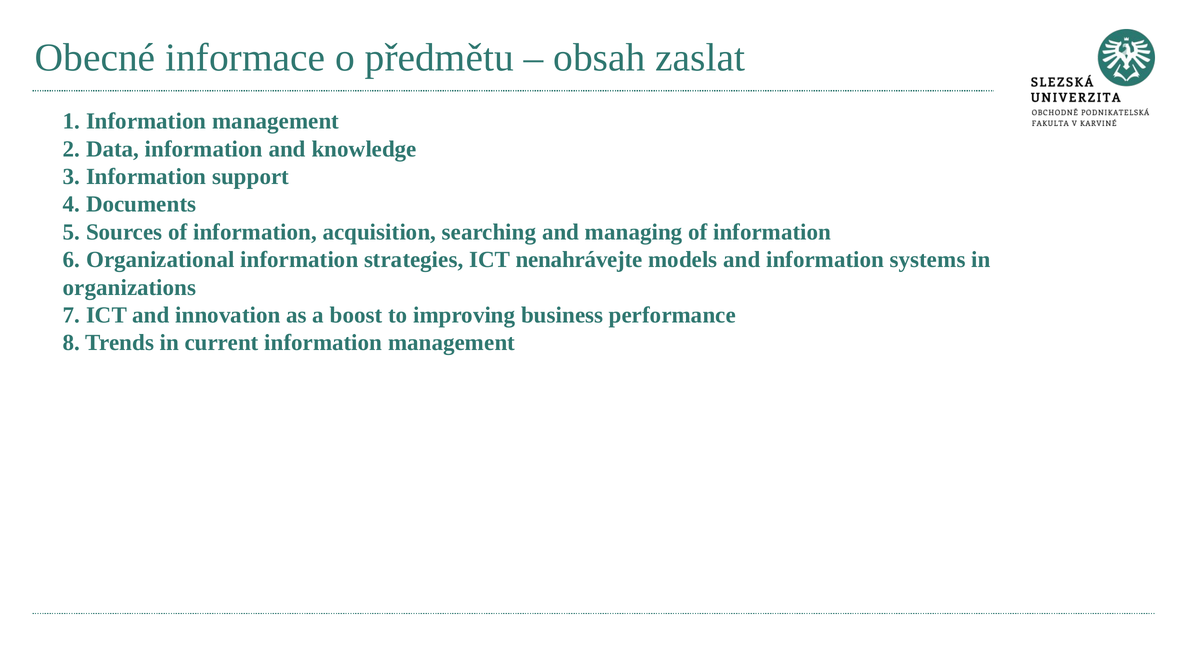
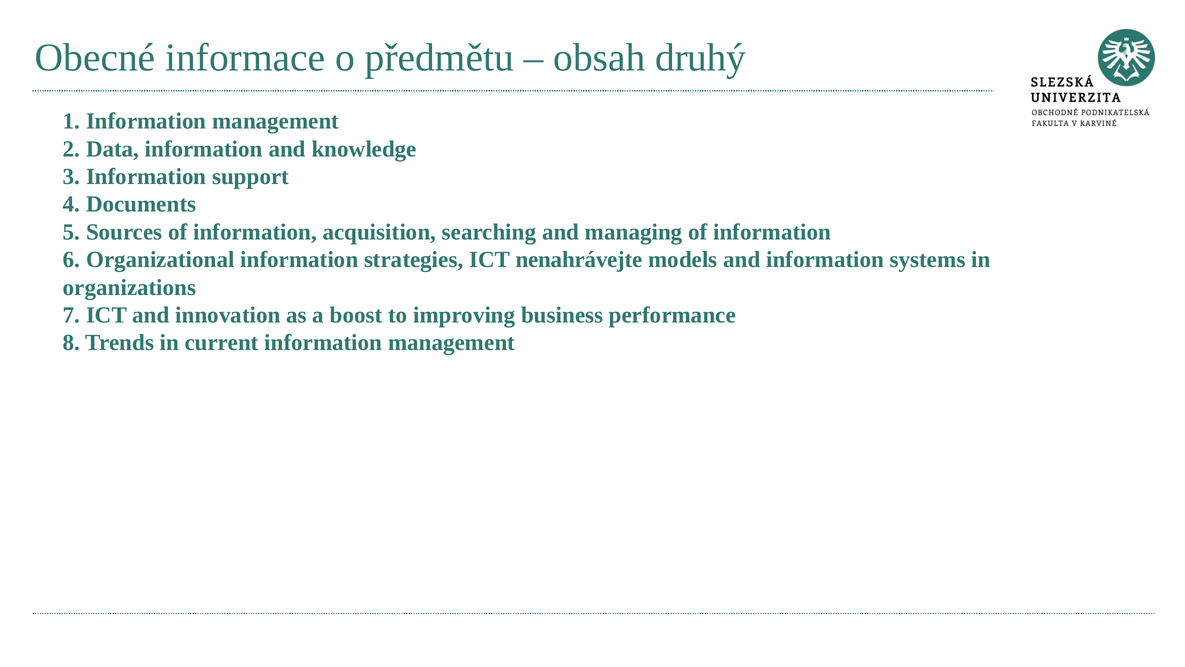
zaslat: zaslat -> druhý
